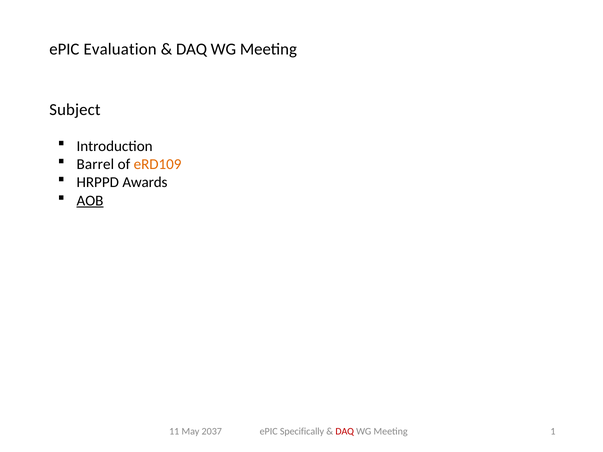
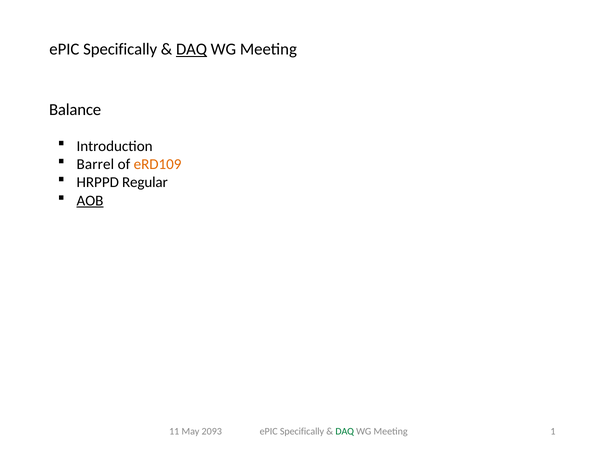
Evaluation at (120, 49): Evaluation -> Specifically
DAQ at (192, 49) underline: none -> present
Subject: Subject -> Balance
Awards: Awards -> Regular
2037: 2037 -> 2093
DAQ at (345, 432) colour: red -> green
